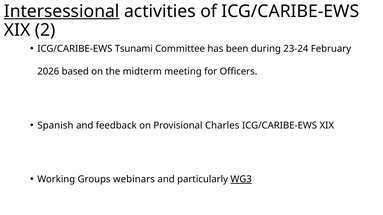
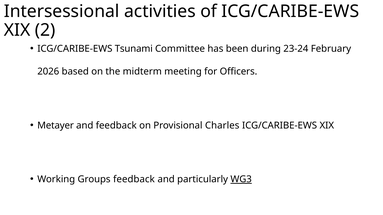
Intersessional underline: present -> none
Spanish: Spanish -> Metayer
Groups webinars: webinars -> feedback
